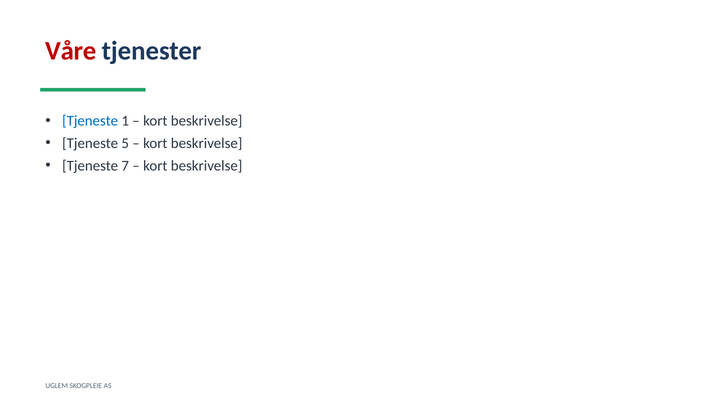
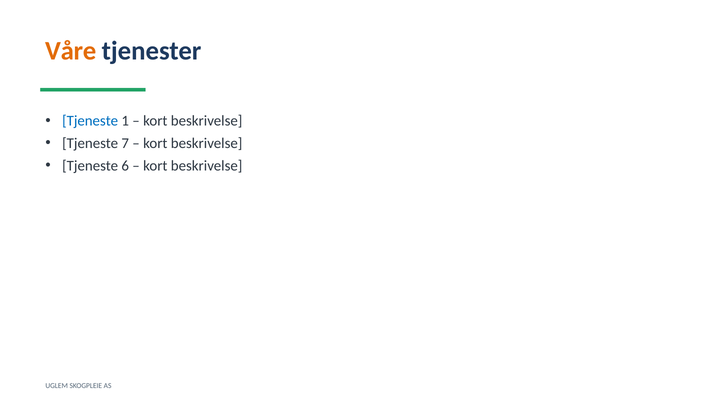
Våre colour: red -> orange
5: 5 -> 7
7: 7 -> 6
